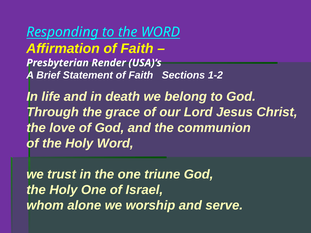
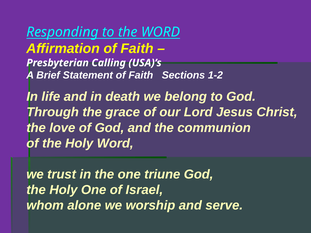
Render: Render -> Calling
